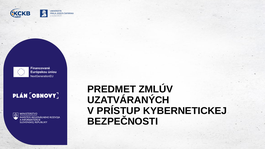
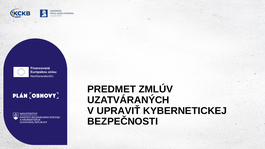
PRÍSTUP: PRÍSTUP -> UPRAVIŤ
